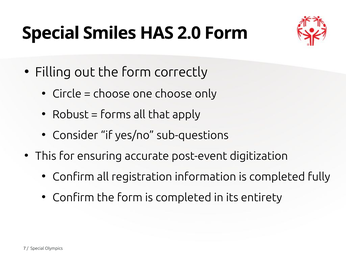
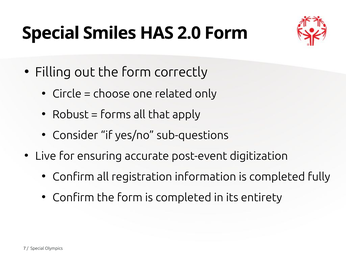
one choose: choose -> related
This: This -> Live
